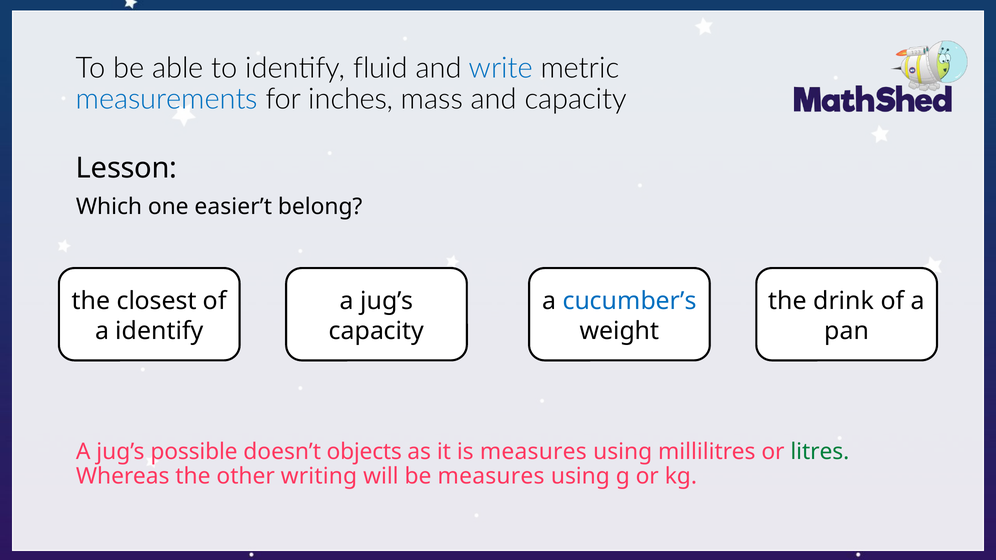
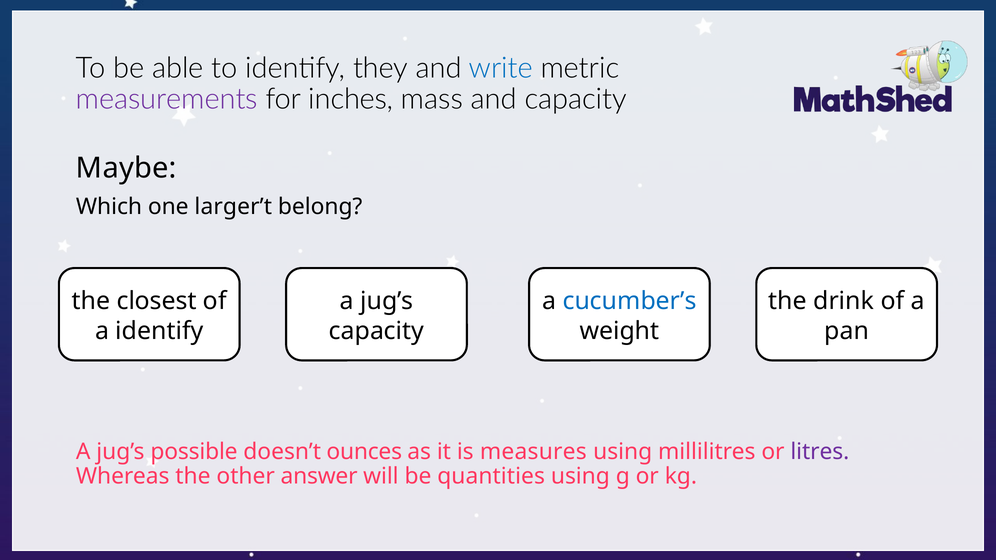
fluid: fluid -> they
measurements colour: blue -> purple
Lesson: Lesson -> Maybe
easier’t: easier’t -> larger’t
objects: objects -> ounces
litres colour: green -> purple
writing: writing -> answer
be measures: measures -> quantities
